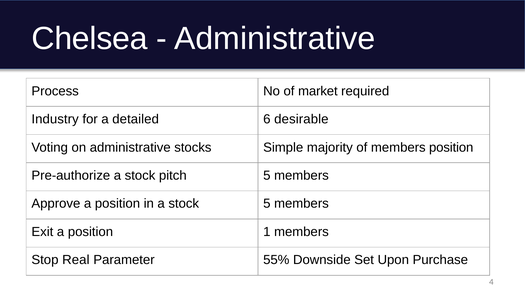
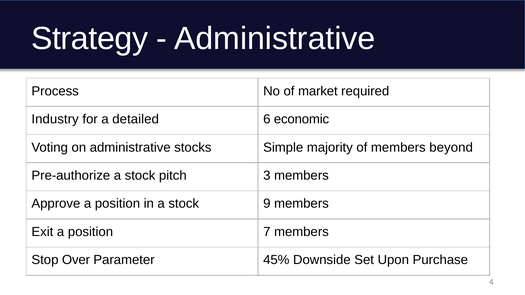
Chelsea: Chelsea -> Strategy
desirable: desirable -> economic
members position: position -> beyond
pitch 5: 5 -> 3
stock 5: 5 -> 9
1: 1 -> 7
Real: Real -> Over
55%: 55% -> 45%
